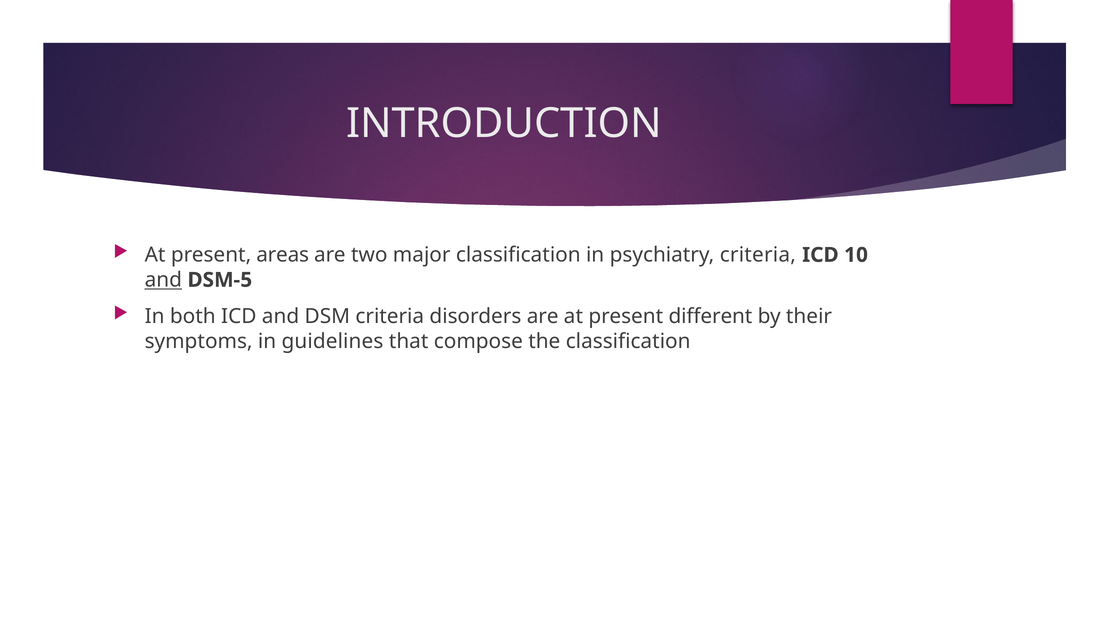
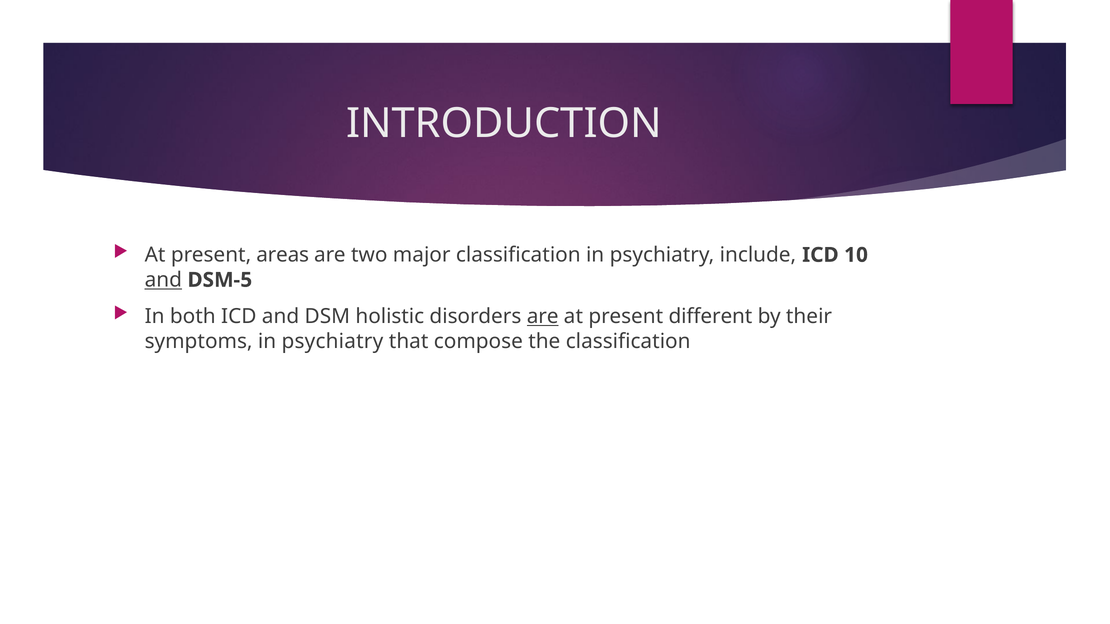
psychiatry criteria: criteria -> include
DSM criteria: criteria -> holistic
are at (543, 317) underline: none -> present
symptoms in guidelines: guidelines -> psychiatry
